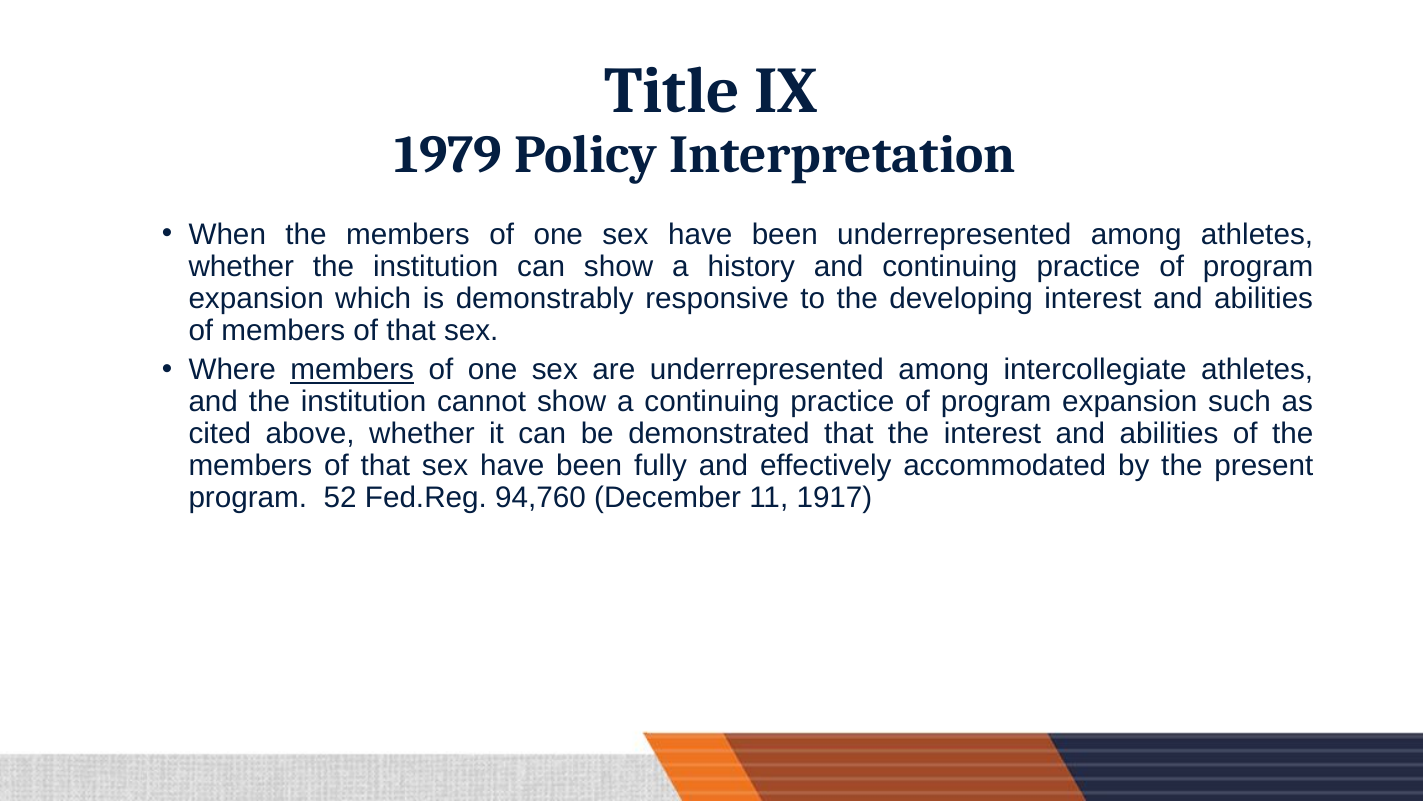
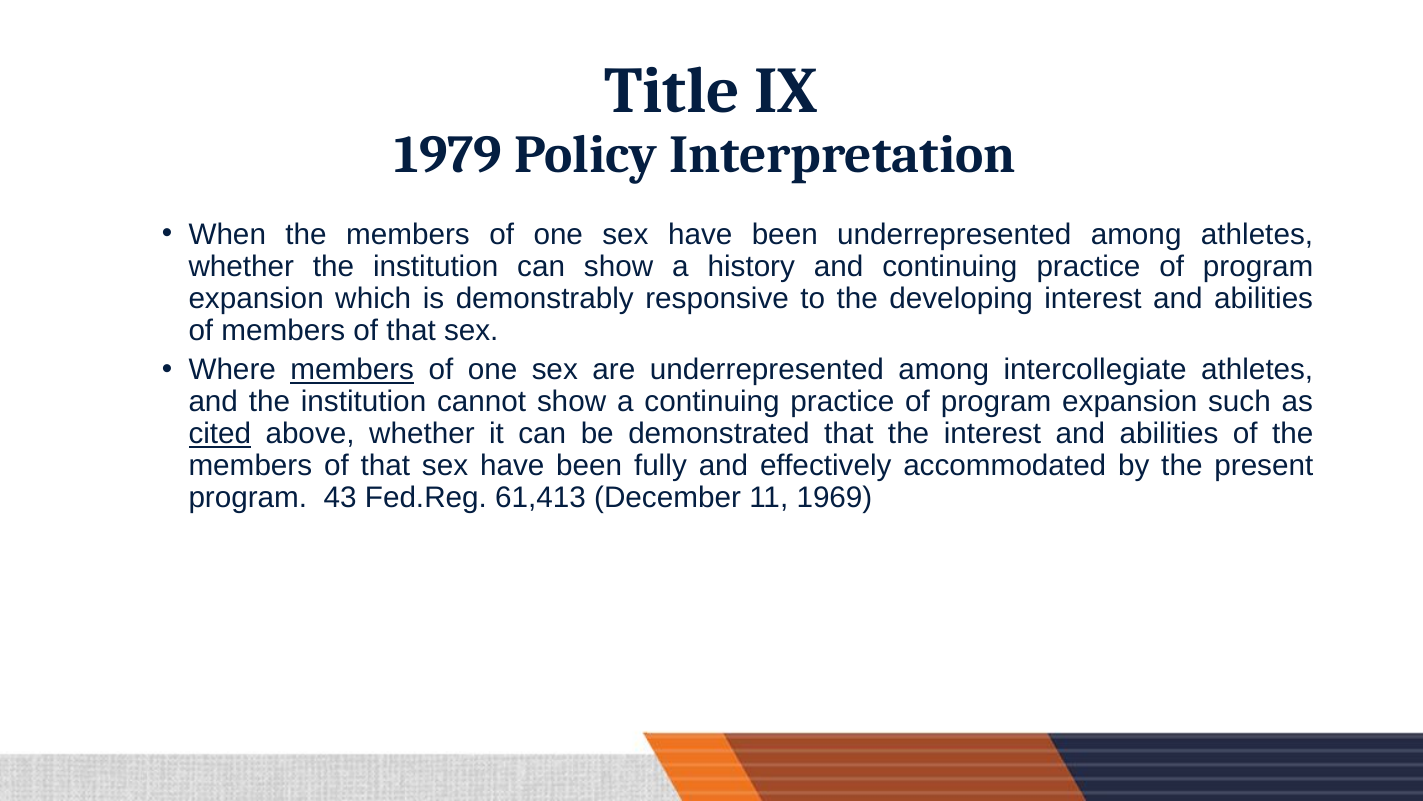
cited underline: none -> present
52: 52 -> 43
94,760: 94,760 -> 61,413
1917: 1917 -> 1969
